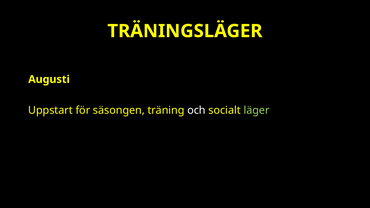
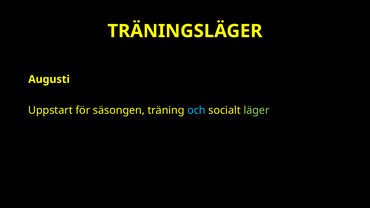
och colour: white -> light blue
